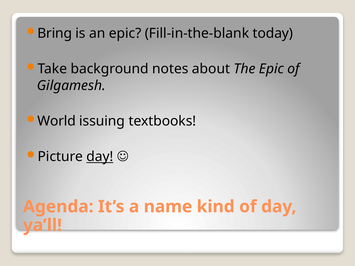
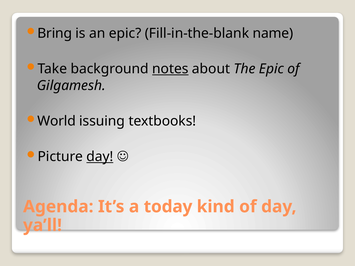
today: today -> name
notes underline: none -> present
name: name -> today
